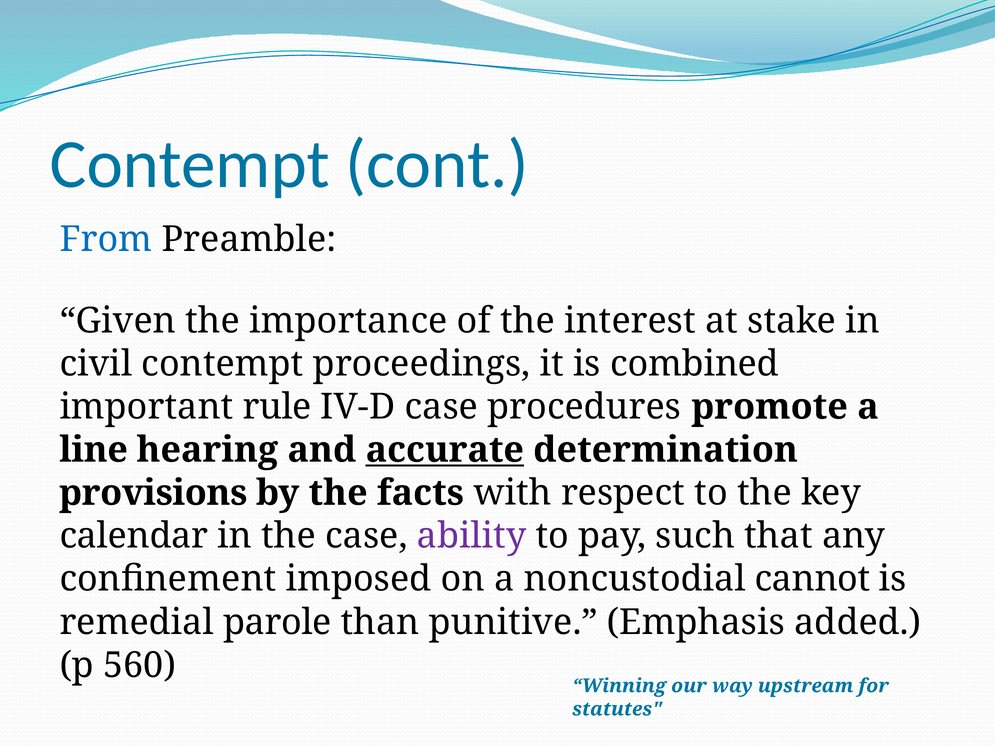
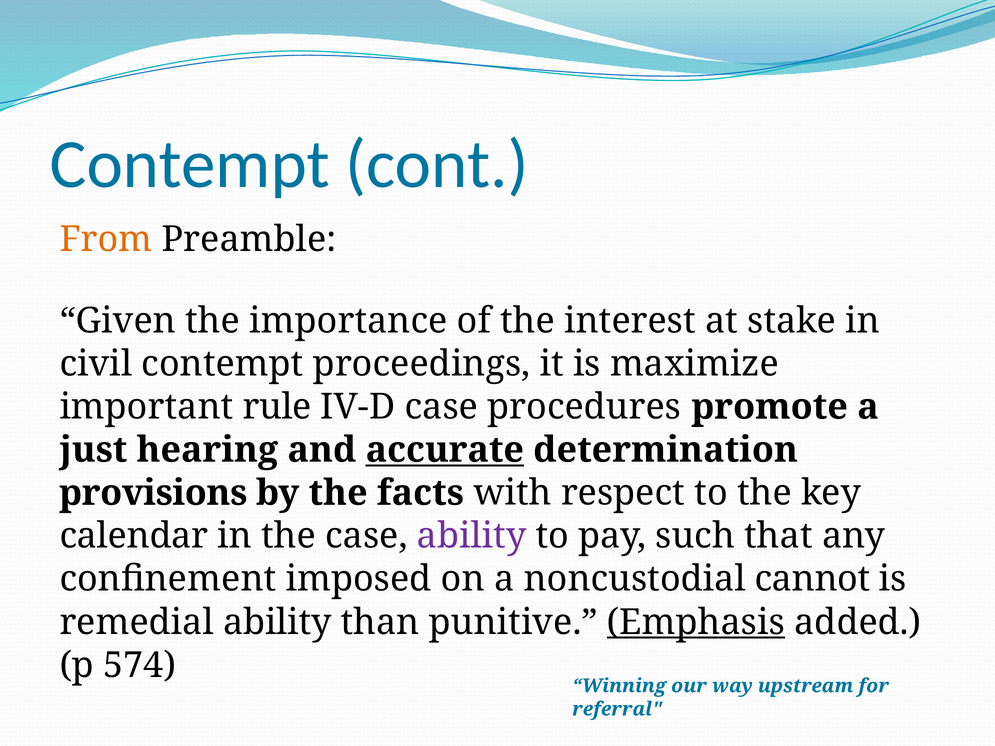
From colour: blue -> orange
combined: combined -> maximize
line: line -> just
remedial parole: parole -> ability
Emphasis underline: none -> present
560: 560 -> 574
statutes: statutes -> referral
